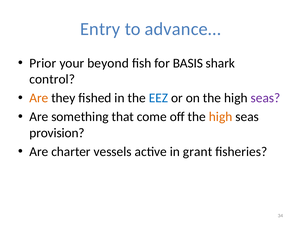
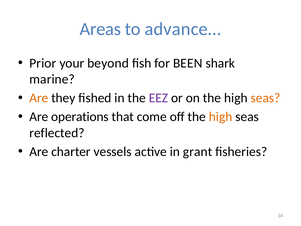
Entry: Entry -> Areas
BASIS: BASIS -> BEEN
control: control -> marine
EEZ colour: blue -> purple
seas at (266, 98) colour: purple -> orange
something: something -> operations
provision: provision -> reflected
